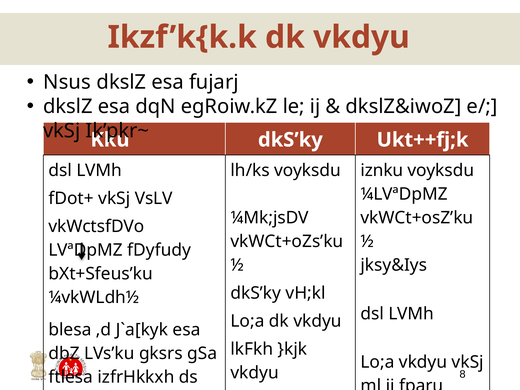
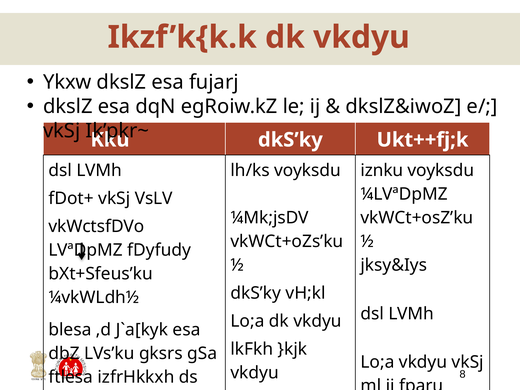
Nsus: Nsus -> Ykxw
